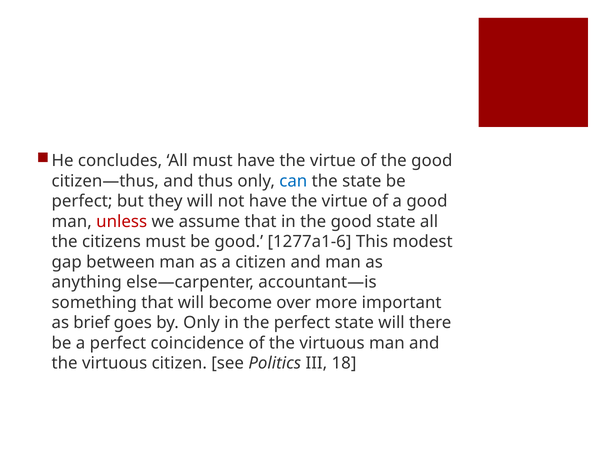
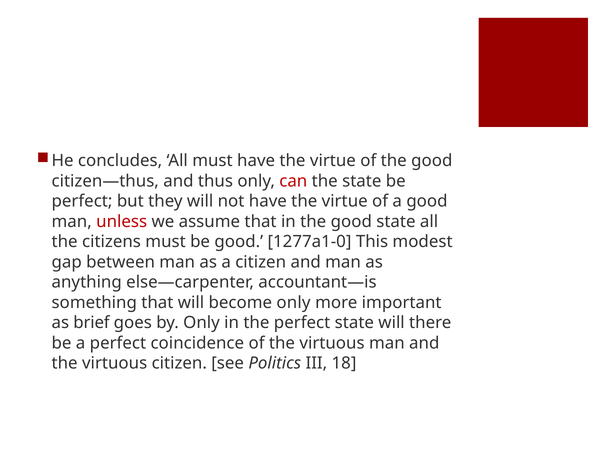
can colour: blue -> red
1277a1-6: 1277a1-6 -> 1277a1-0
become over: over -> only
